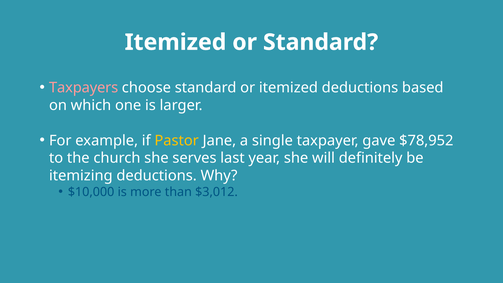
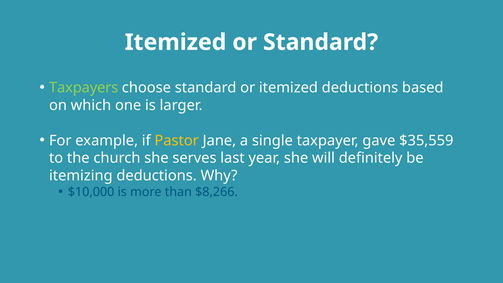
Taxpayers colour: pink -> light green
$78,952: $78,952 -> $35,559
$3,012: $3,012 -> $8,266
